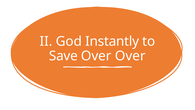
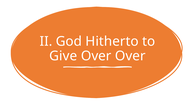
Instantly: Instantly -> Hitherto
Save: Save -> Give
